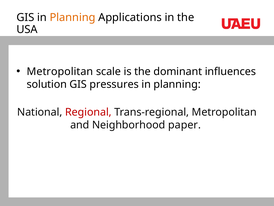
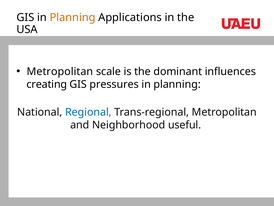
solution: solution -> creating
Regional colour: red -> blue
paper: paper -> useful
